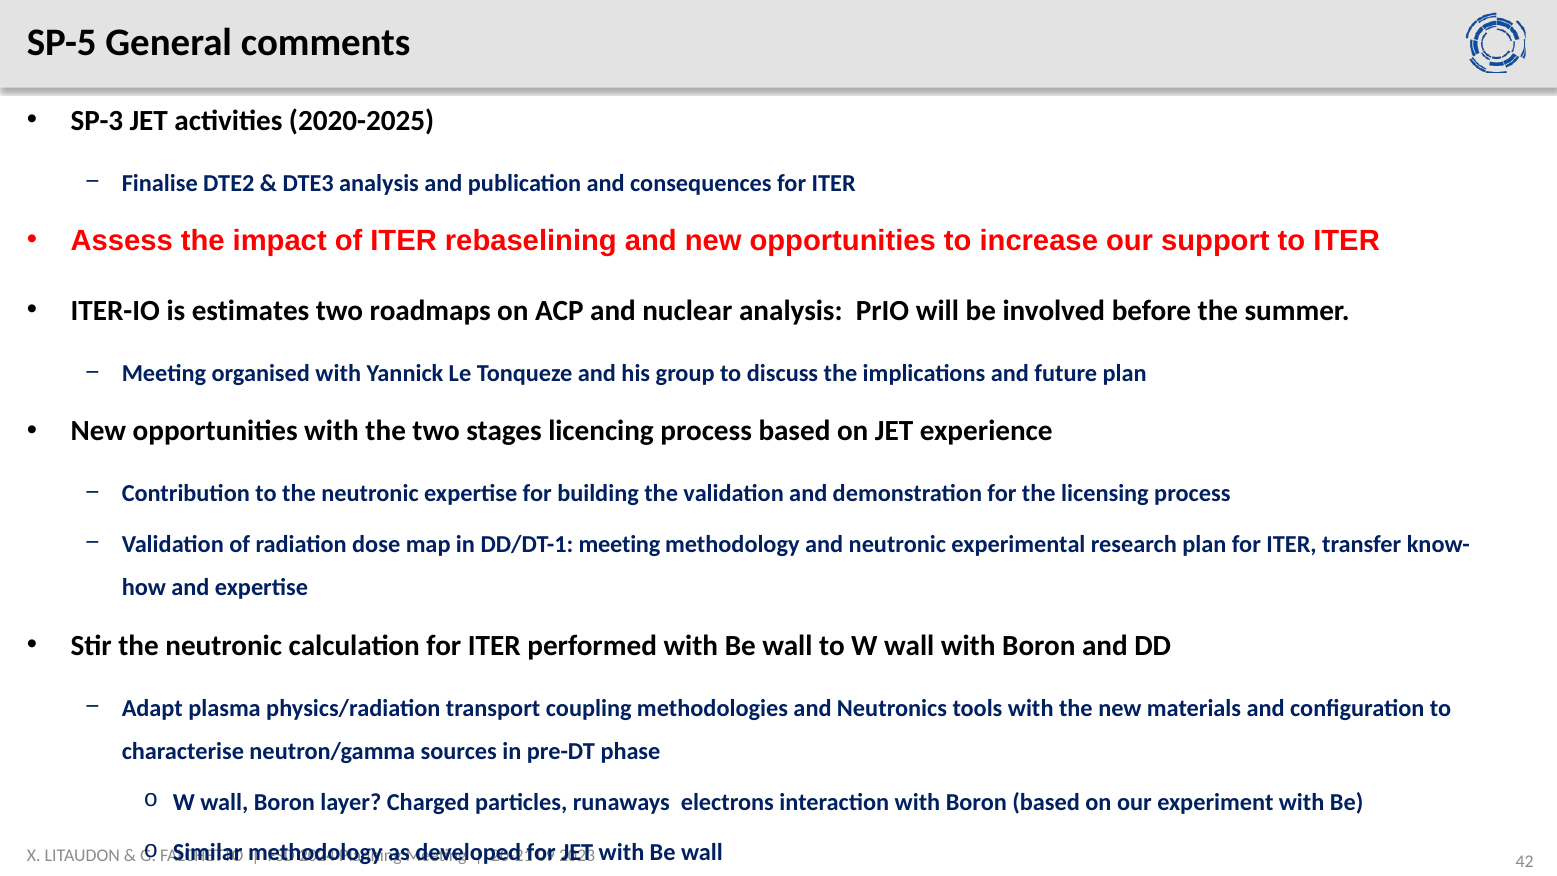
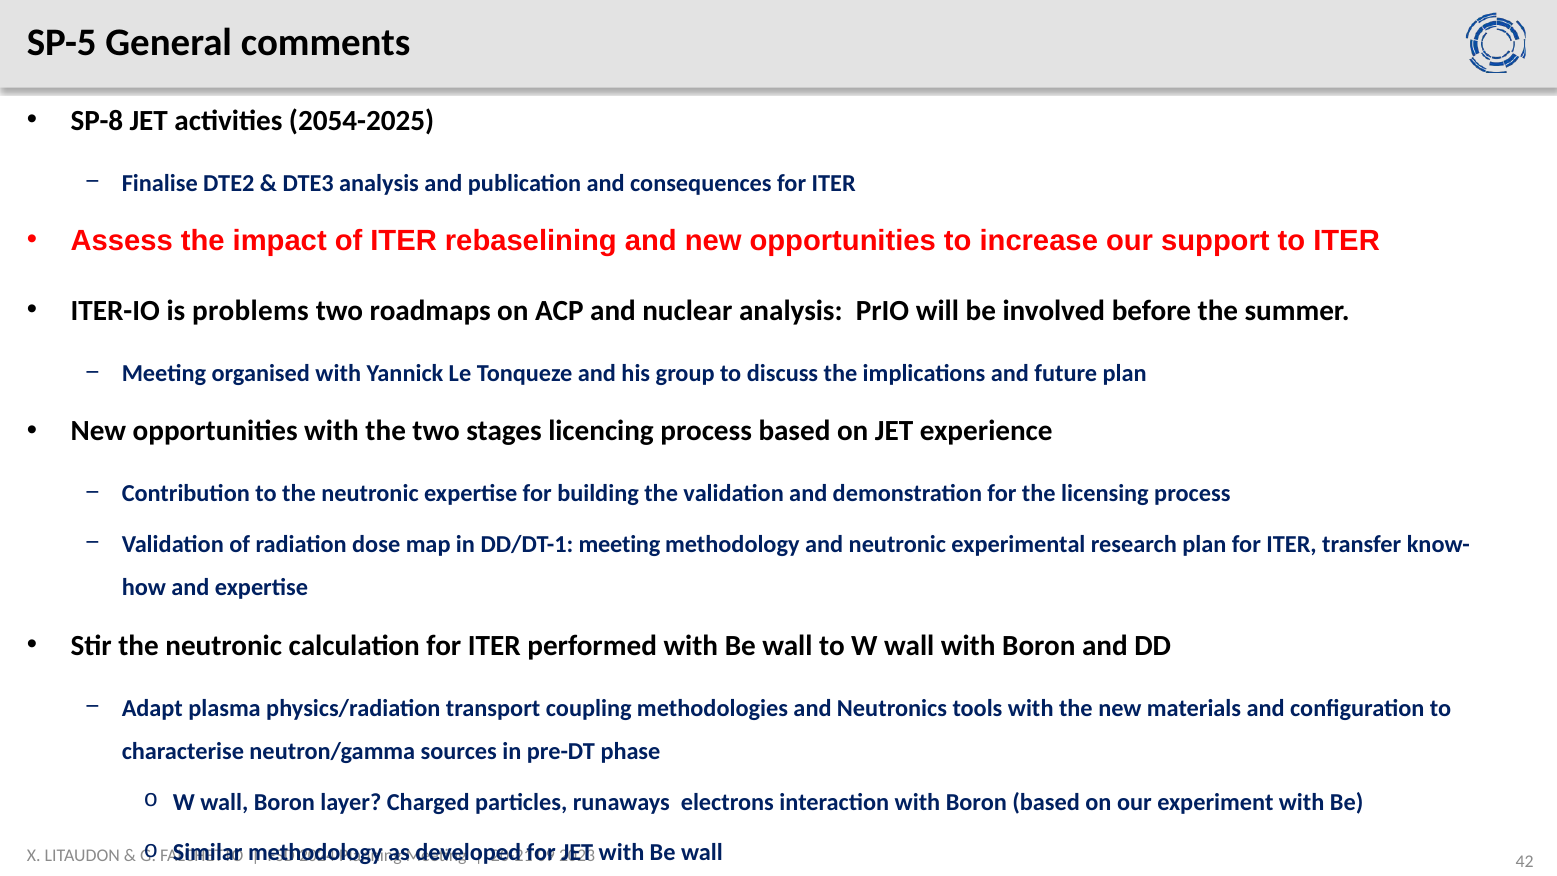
SP-3: SP-3 -> SP-8
2020-2025: 2020-2025 -> 2054-2025
estimates: estimates -> problems
